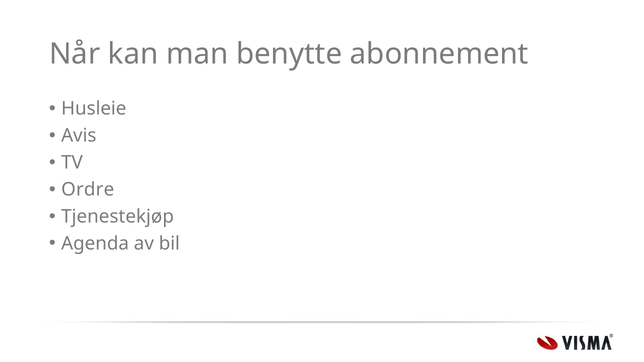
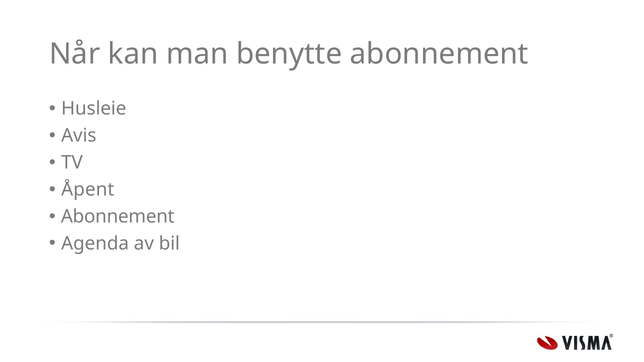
Ordre: Ordre -> Åpent
Tjenestekjøp at (118, 217): Tjenestekjøp -> Abonnement
